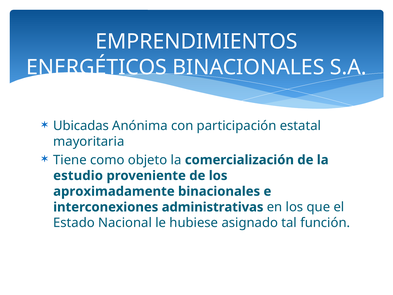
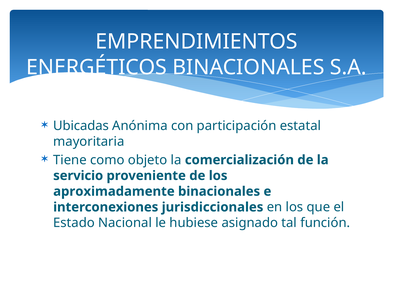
estudio: estudio -> servicio
administrativas: administrativas -> jurisdiccionales
